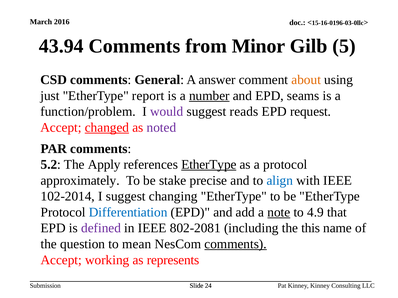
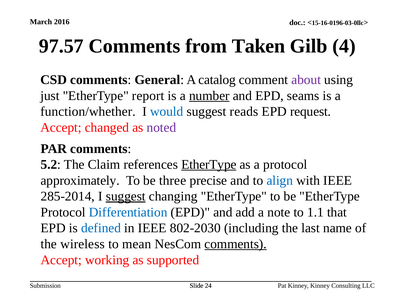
43.94: 43.94 -> 97.57
Minor: Minor -> Taken
5: 5 -> 4
answer: answer -> catalog
about colour: orange -> purple
function/problem: function/problem -> function/whether
would colour: purple -> blue
changed underline: present -> none
Apply: Apply -> Claim
stake: stake -> three
102-2014: 102-2014 -> 285-2014
suggest at (126, 197) underline: none -> present
note underline: present -> none
4.9: 4.9 -> 1.1
defined colour: purple -> blue
802-2081: 802-2081 -> 802-2030
this: this -> last
question: question -> wireless
represents: represents -> supported
